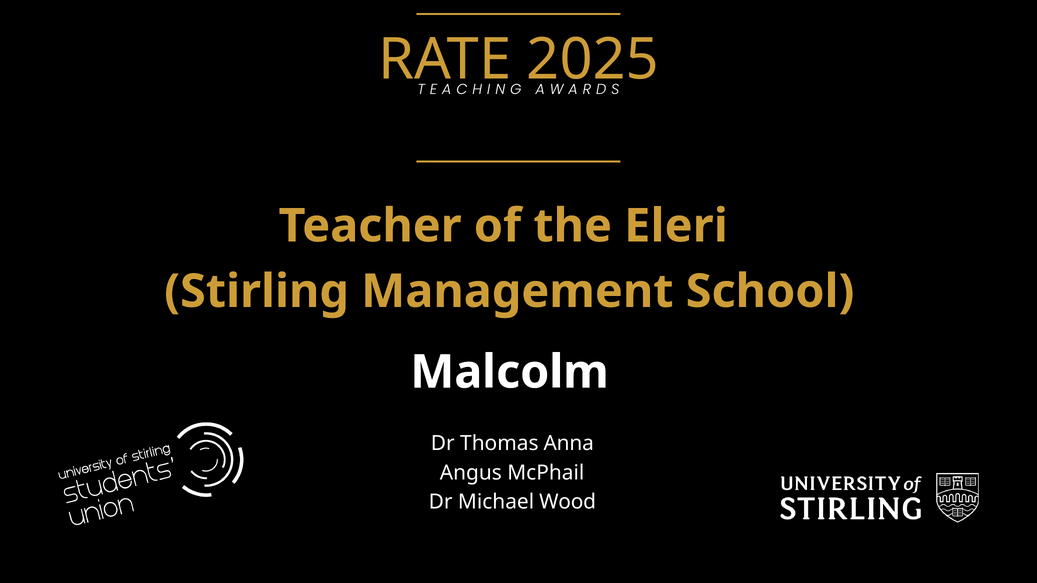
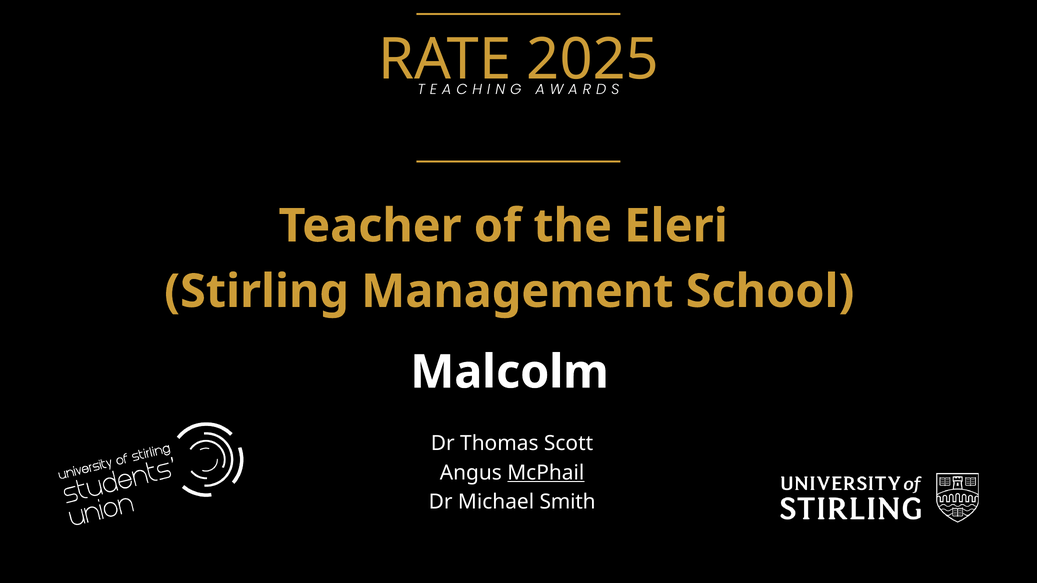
Anna: Anna -> Scott
McPhail underline: none -> present
Wood: Wood -> Smith
